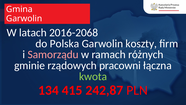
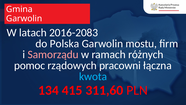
2016-2068: 2016-2068 -> 2016-2083
koszty: koszty -> mostu
gminie: gminie -> pomoc
kwota colour: light green -> light blue
242,87: 242,87 -> 311,60
